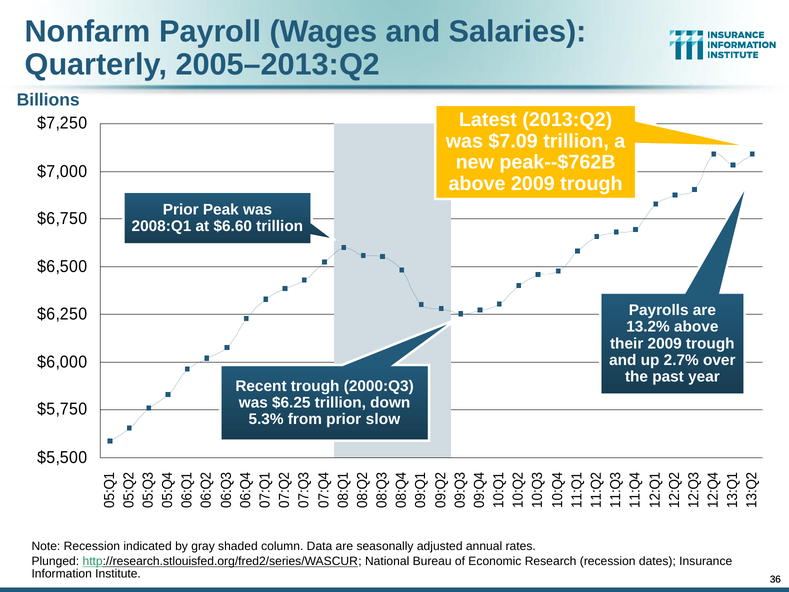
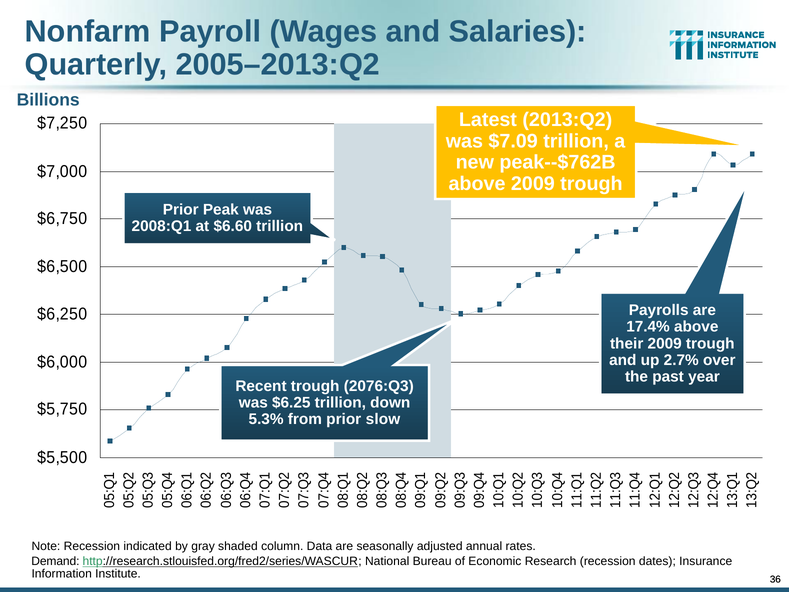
13.2%: 13.2% -> 17.4%
2000:Q3: 2000:Q3 -> 2076:Q3
Plunged: Plunged -> Demand
